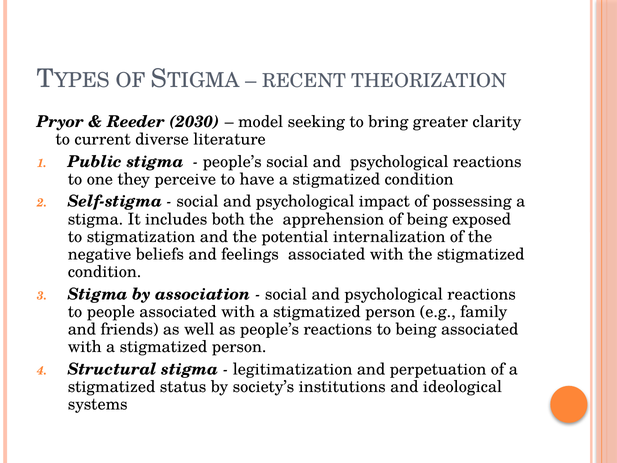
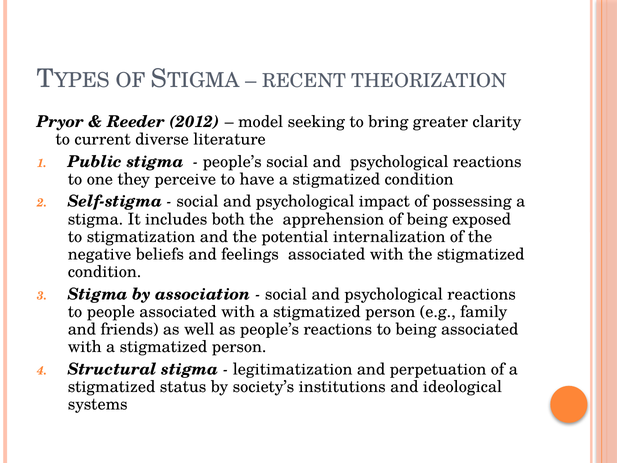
2030: 2030 -> 2012
